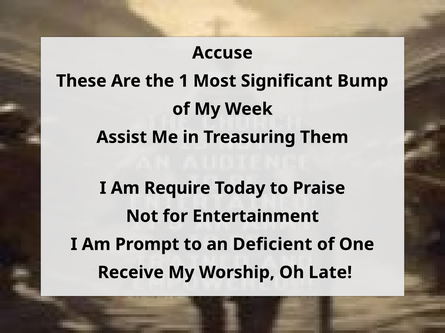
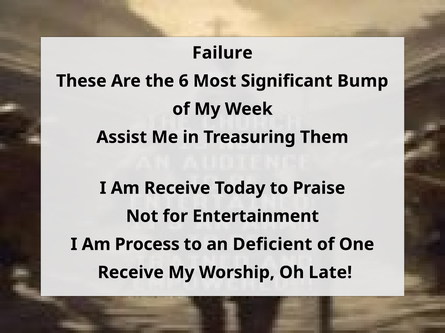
Accuse: Accuse -> Failure
1: 1 -> 6
Am Require: Require -> Receive
Prompt: Prompt -> Process
